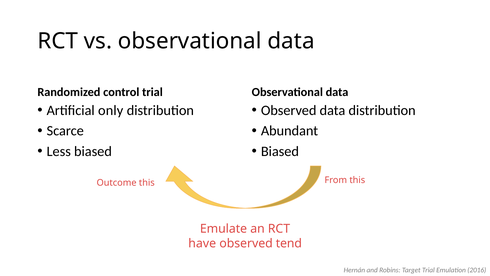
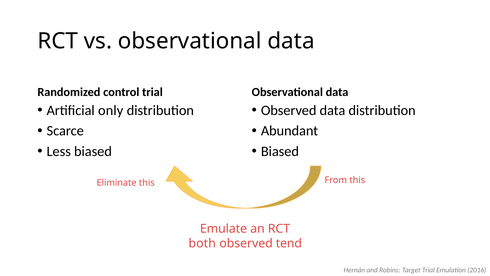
Outcome: Outcome -> Eliminate
have: have -> both
